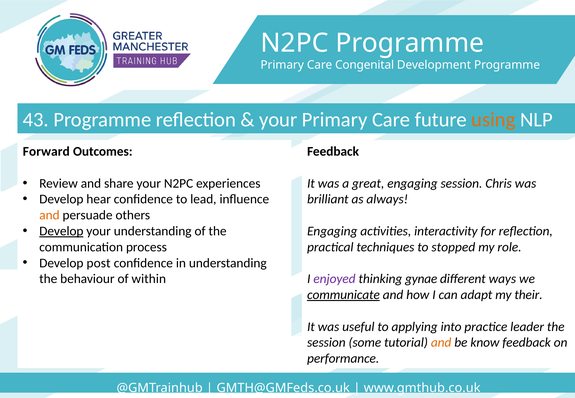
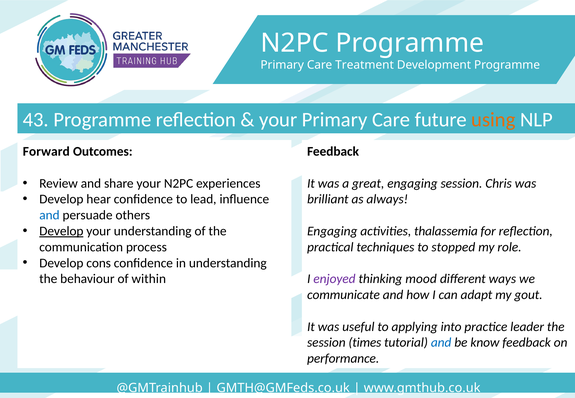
Congenital: Congenital -> Treatment
and at (49, 215) colour: orange -> blue
interactivity: interactivity -> thalassemia
post: post -> cons
gynae: gynae -> mood
communicate underline: present -> none
their: their -> gout
some: some -> times
and at (441, 343) colour: orange -> blue
